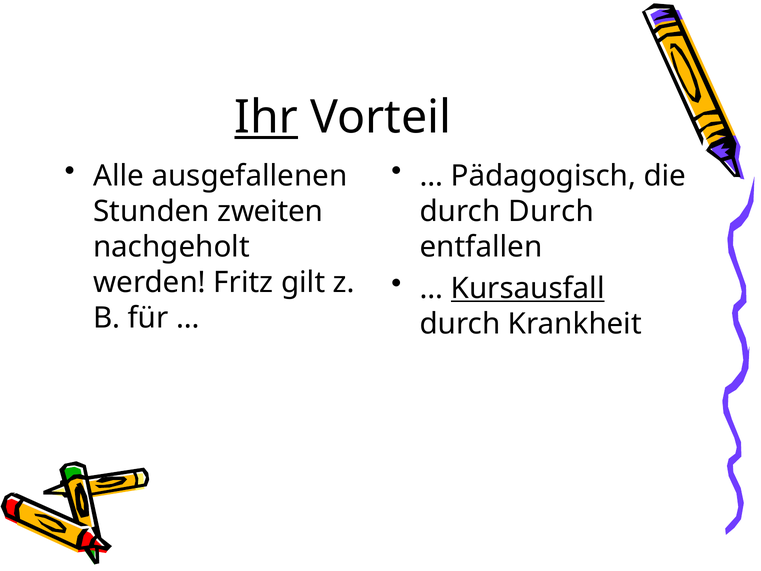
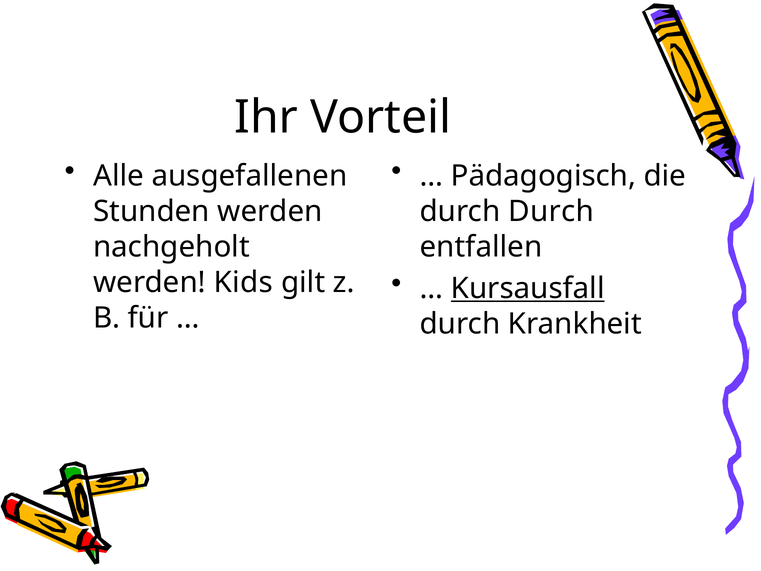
Ihr underline: present -> none
Stunden zweiten: zweiten -> werden
Fritz: Fritz -> Kids
